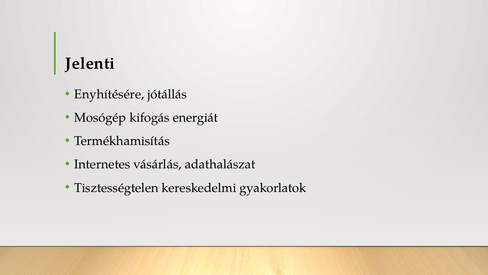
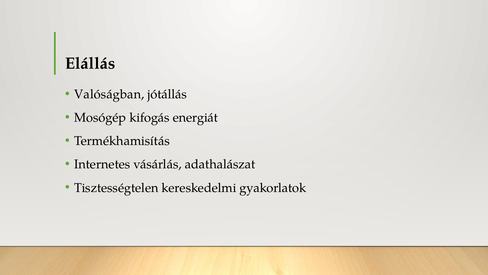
Jelenti: Jelenti -> Elállás
Enyhítésére: Enyhítésére -> Valóságban
